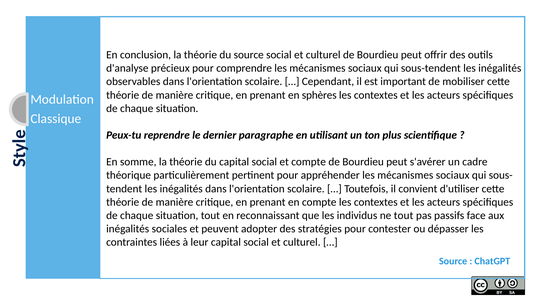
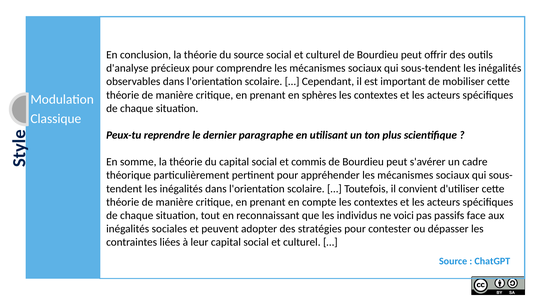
et compte: compte -> commis
ne tout: tout -> voici
